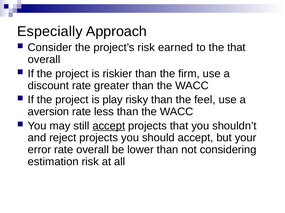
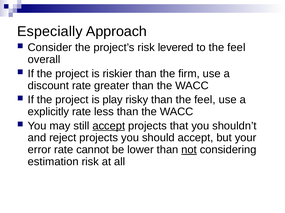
earned: earned -> levered
to the that: that -> feel
aversion: aversion -> explicitly
rate overall: overall -> cannot
not underline: none -> present
